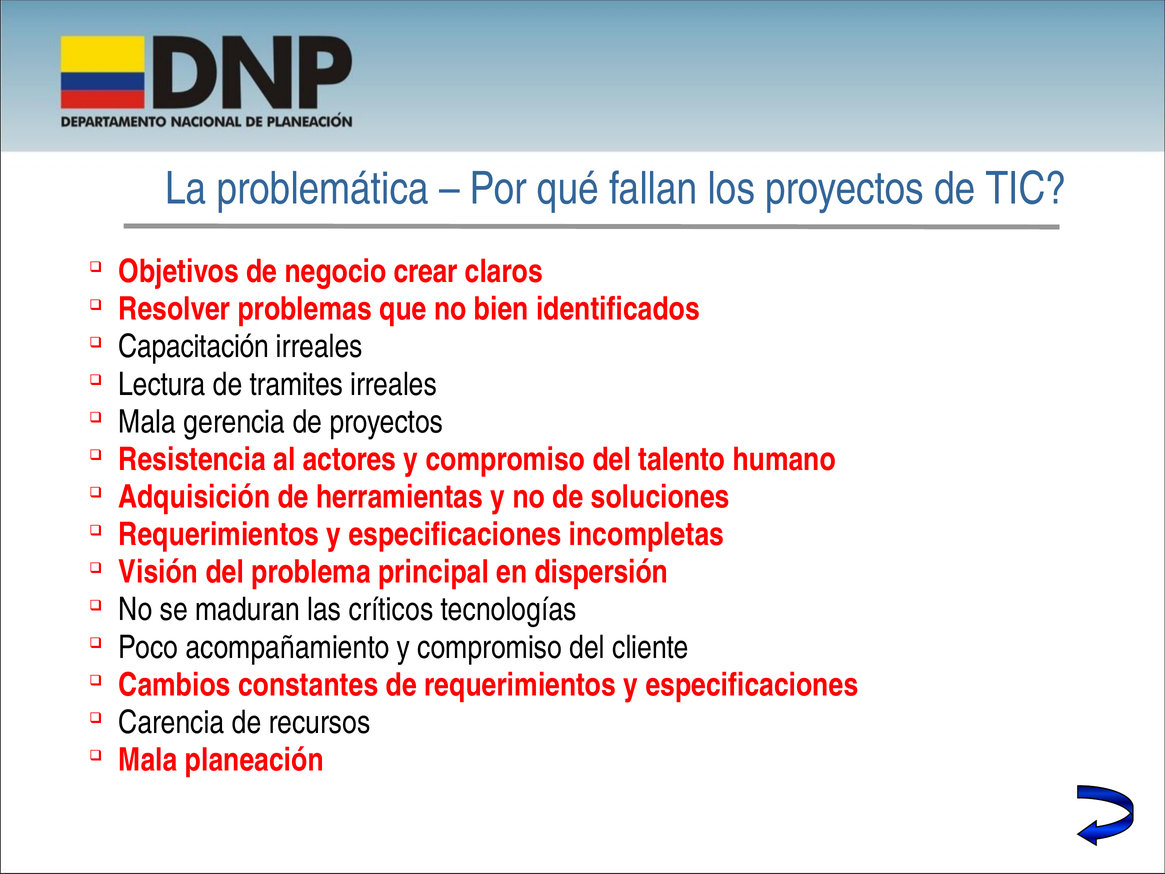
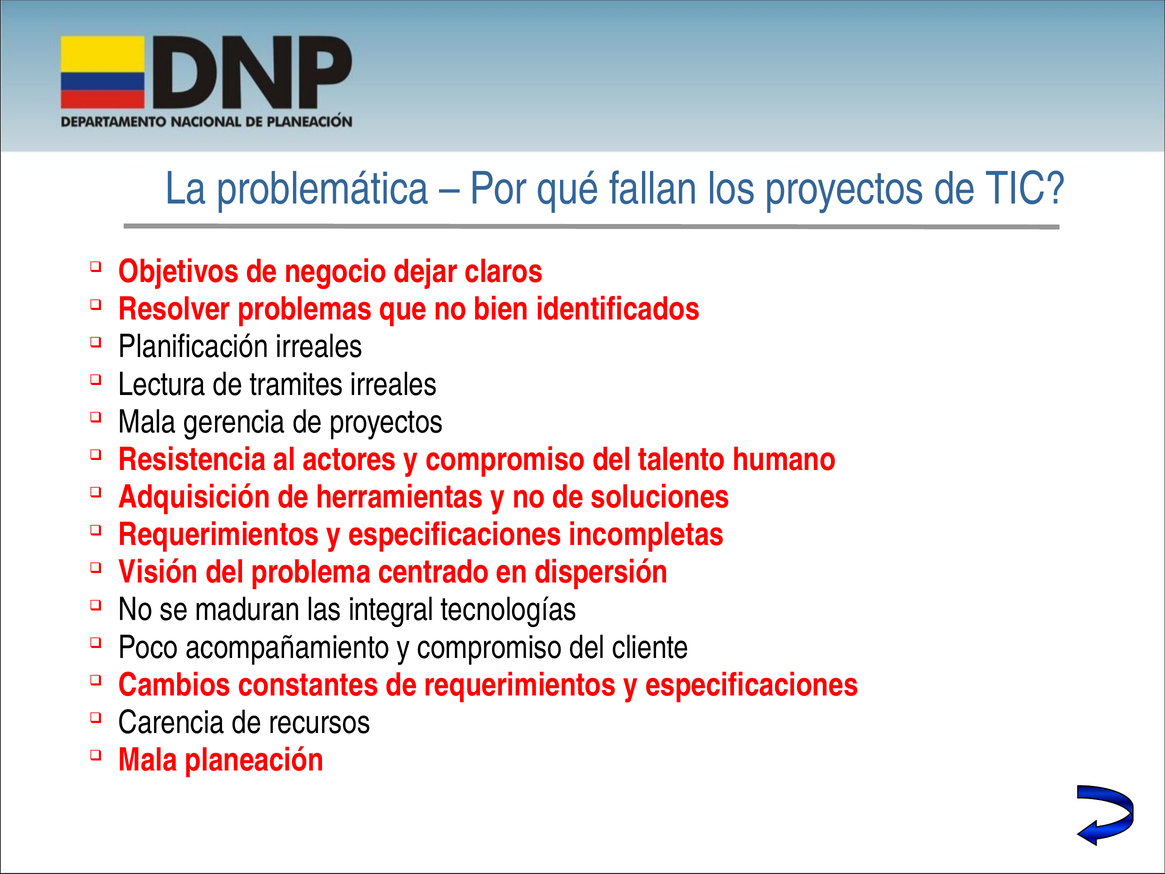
crear: crear -> dejar
Capacitación: Capacitación -> Planificación
principal: principal -> centrado
críticos: críticos -> integral
